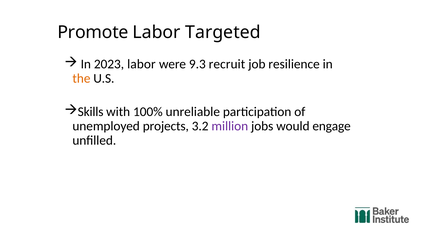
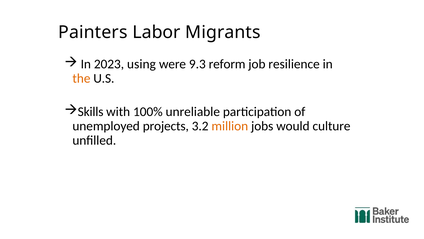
Promote: Promote -> Painters
Targeted: Targeted -> Migrants
2023 labor: labor -> using
recruit: recruit -> reform
million colour: purple -> orange
engage: engage -> culture
